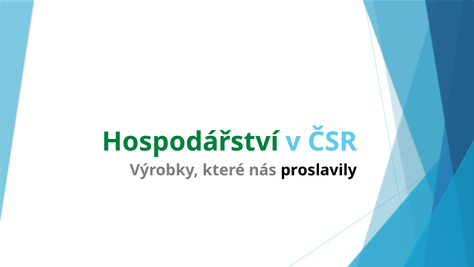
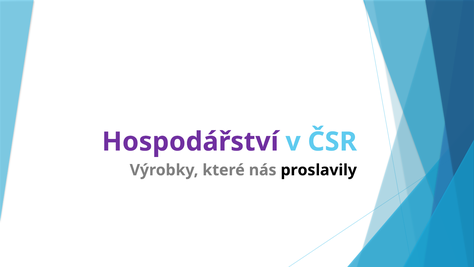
Hospodářství colour: green -> purple
